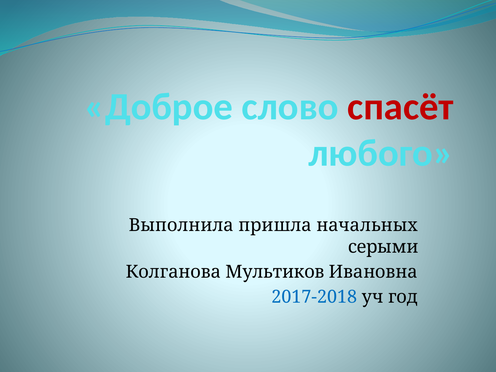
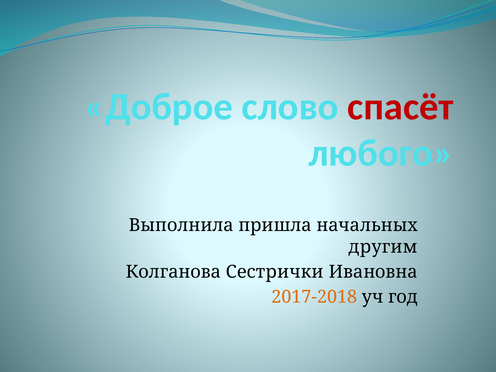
серыми: серыми -> другим
Мультиков: Мультиков -> Сестрички
2017-2018 colour: blue -> orange
